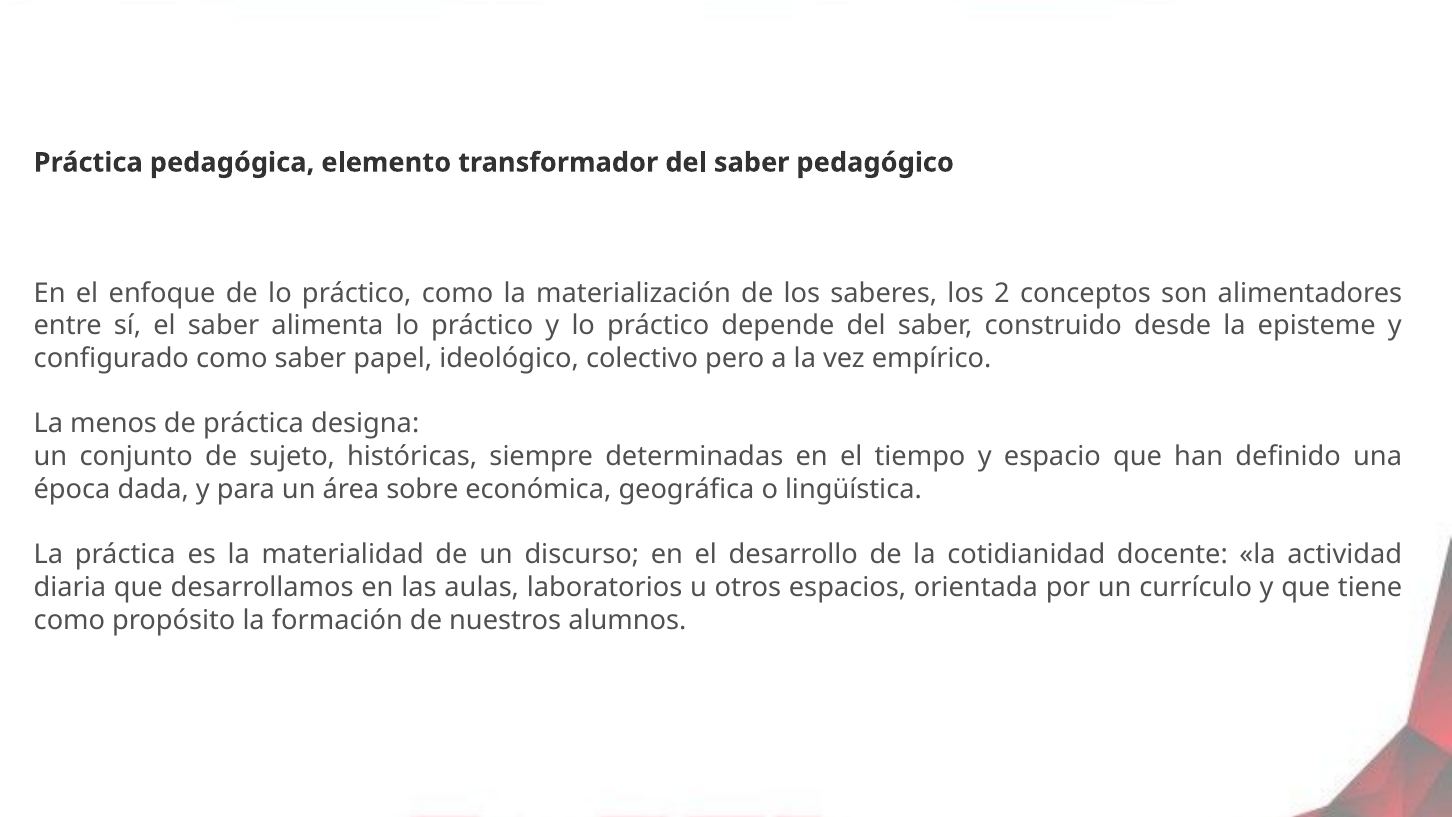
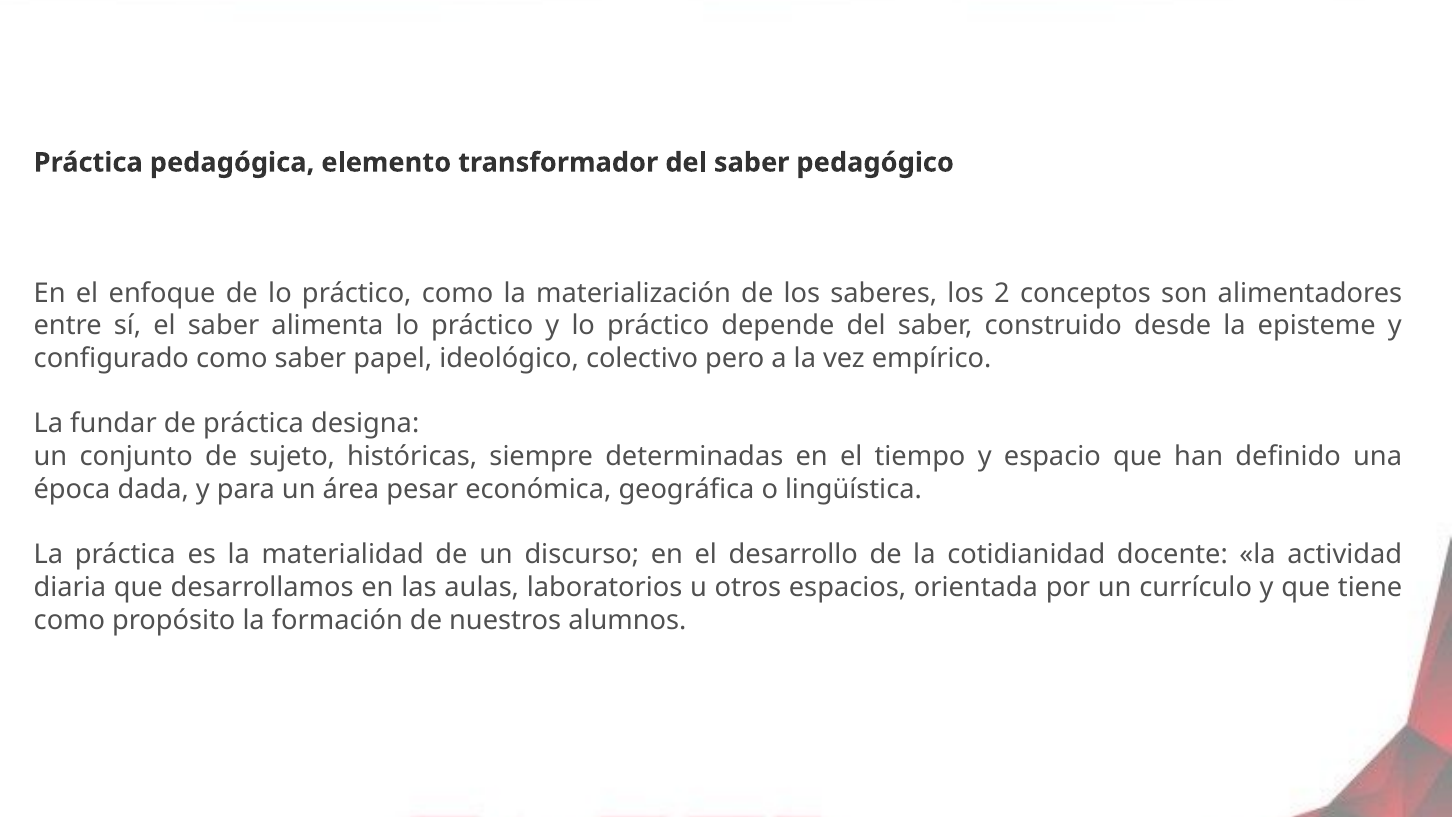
menos: menos -> fundar
sobre: sobre -> pesar
